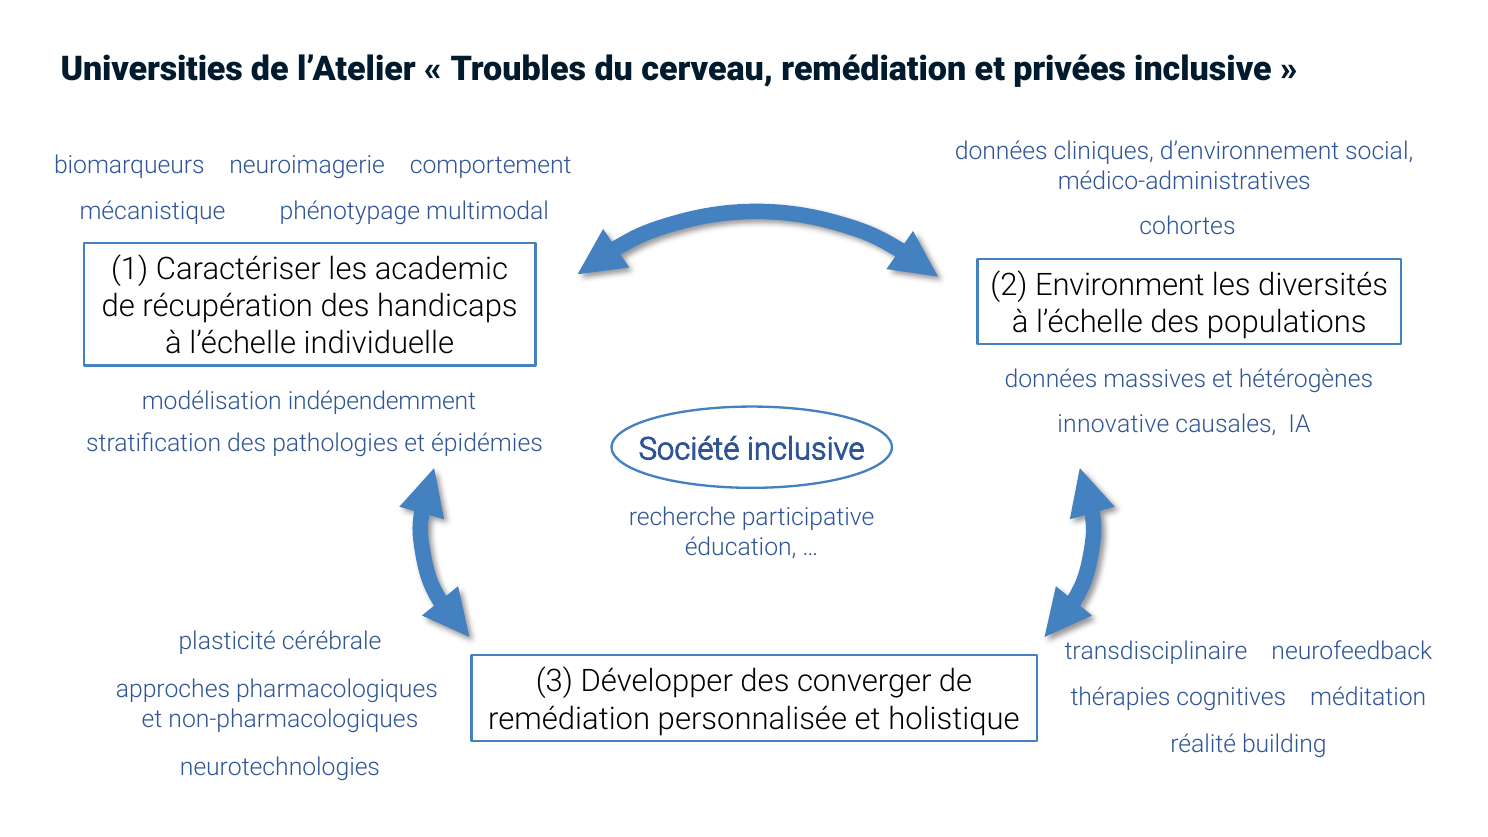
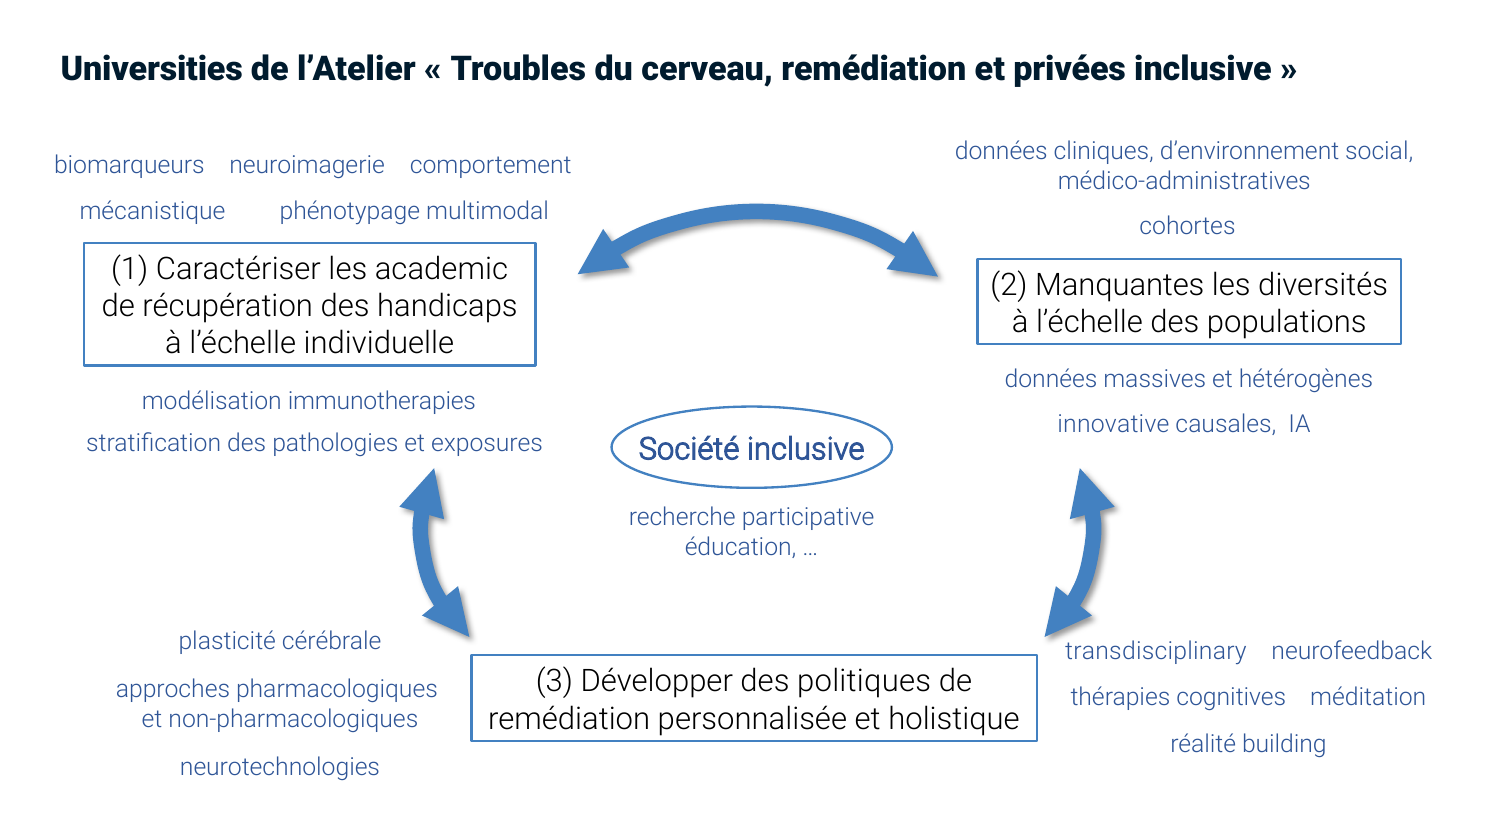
Environment: Environment -> Manquantes
indépendemment: indépendemment -> immunotherapies
épidémies: épidémies -> exposures
transdisciplinaire: transdisciplinaire -> transdisciplinary
converger: converger -> politiques
